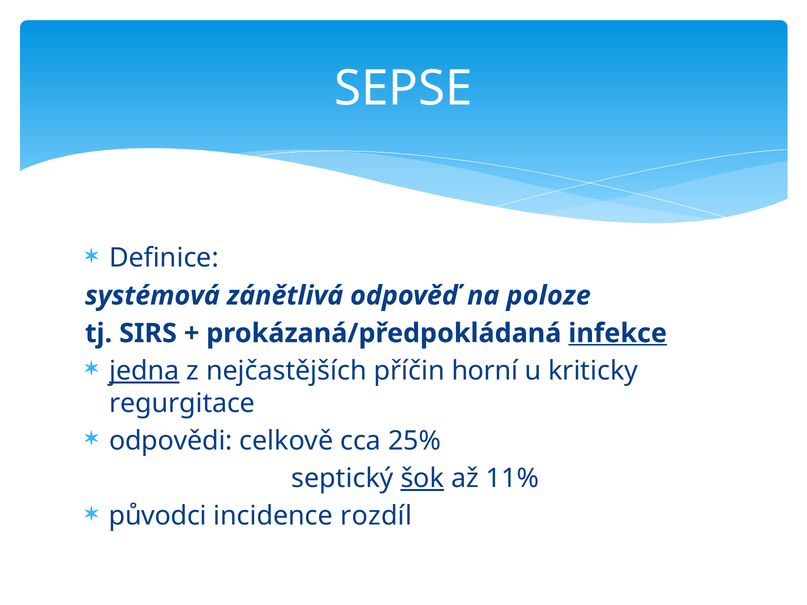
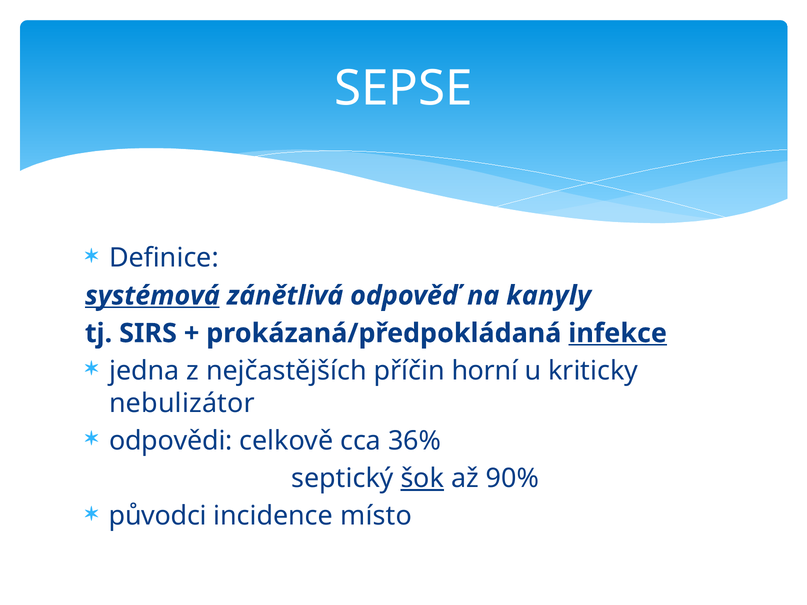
systémová underline: none -> present
poloze: poloze -> kanyly
jedna underline: present -> none
regurgitace: regurgitace -> nebulizátor
25%: 25% -> 36%
11%: 11% -> 90%
rozdíl: rozdíl -> místo
